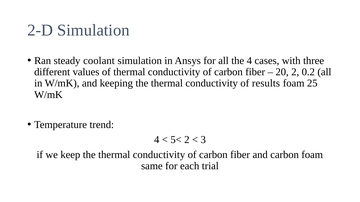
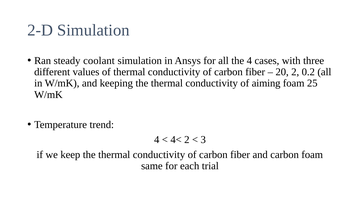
results: results -> aiming
5<: 5< -> 4<
